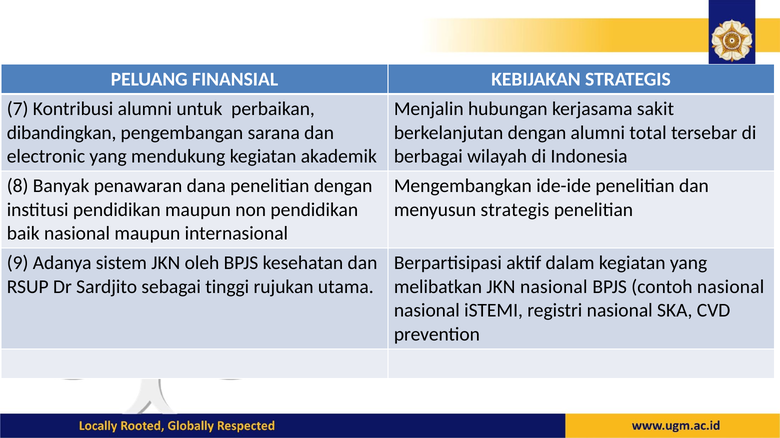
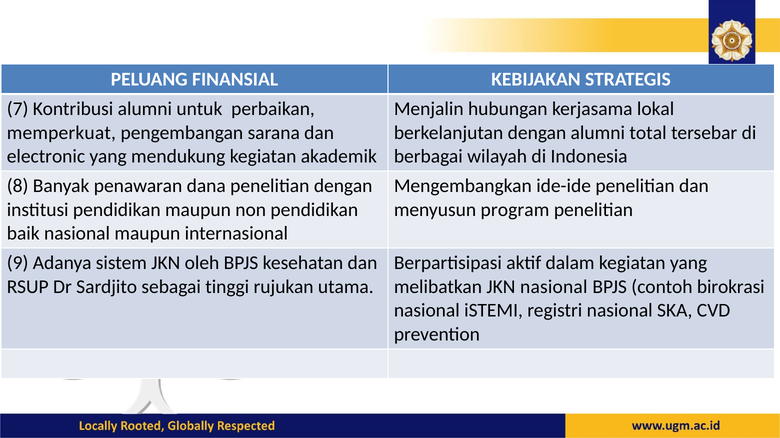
sakit: sakit -> lokal
dibandingkan: dibandingkan -> memperkuat
menyusun strategis: strategis -> program
contoh nasional: nasional -> birokrasi
